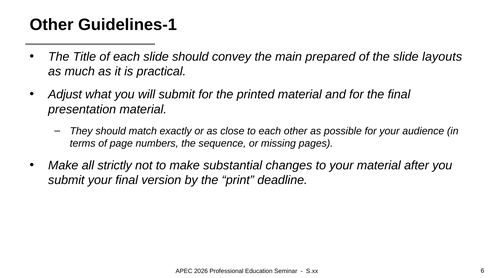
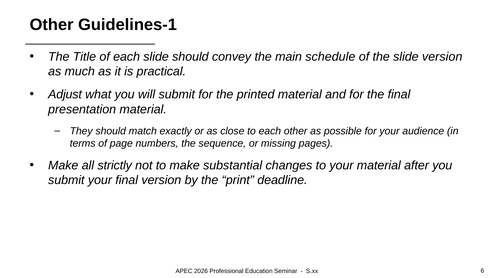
prepared: prepared -> schedule
slide layouts: layouts -> version
